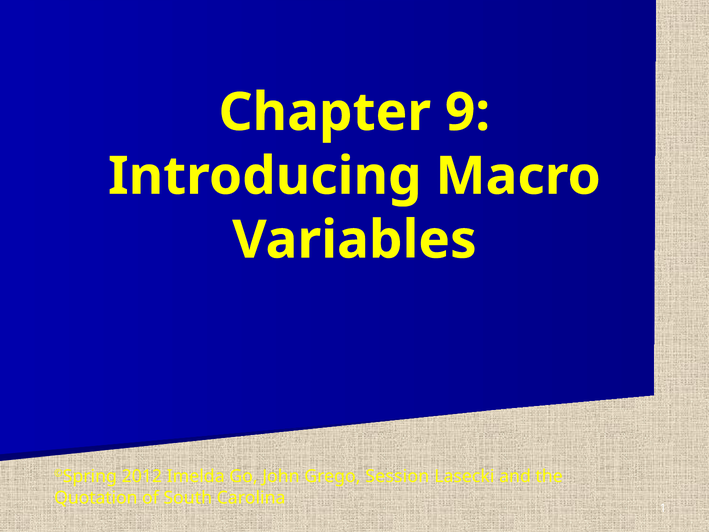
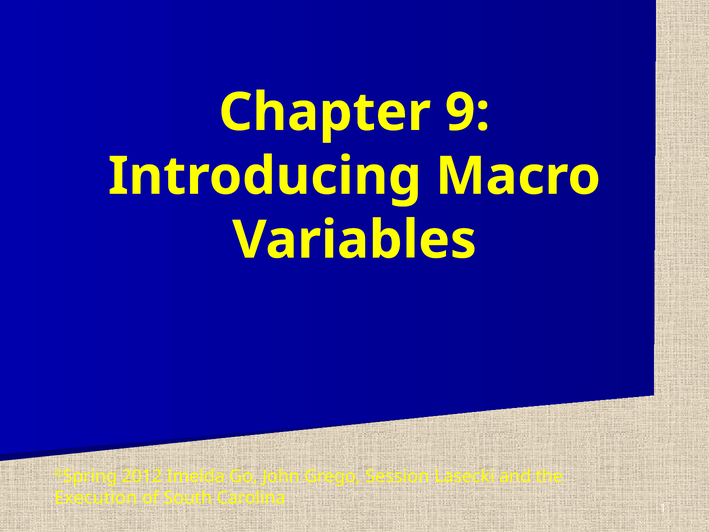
Quotation: Quotation -> Execution
